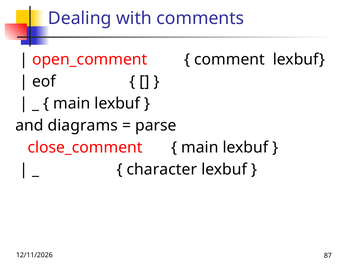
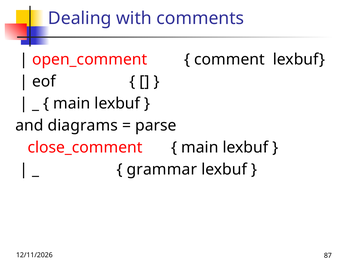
character: character -> grammar
